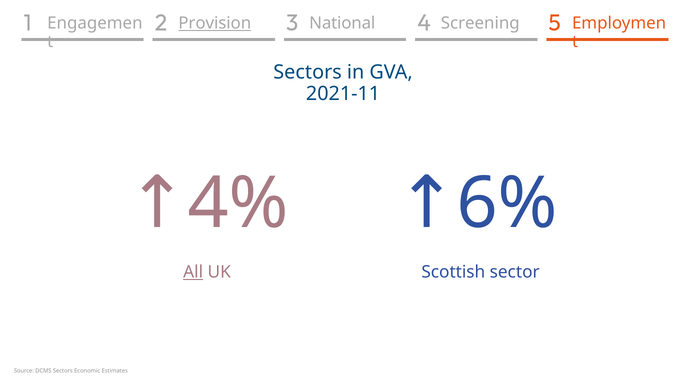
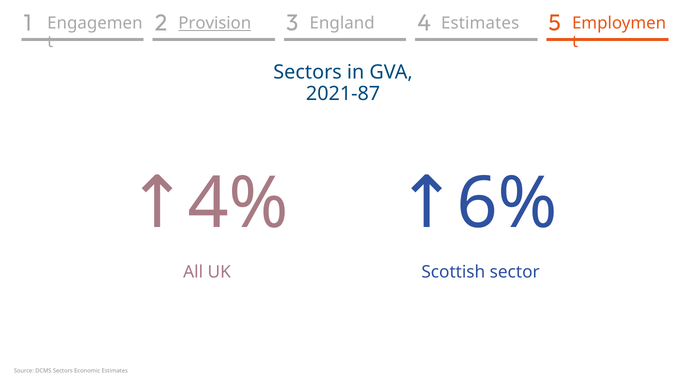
National: National -> England
3 Screening: Screening -> Estimates
2021-11: 2021-11 -> 2021-87
All underline: present -> none
